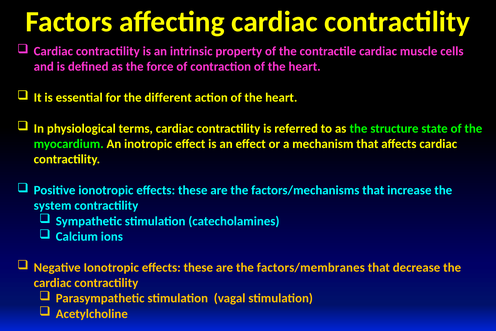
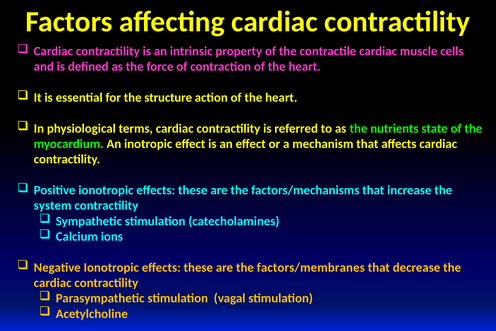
different: different -> structure
structure: structure -> nutrients
